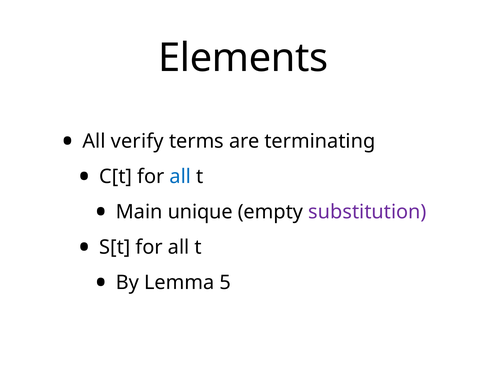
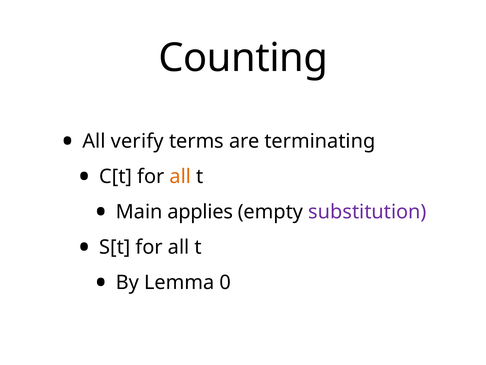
Elements: Elements -> Counting
all at (180, 176) colour: blue -> orange
unique: unique -> applies
5: 5 -> 0
